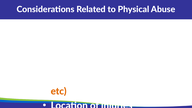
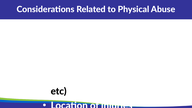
etc colour: orange -> black
